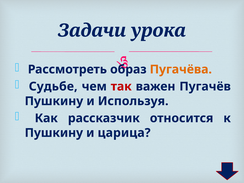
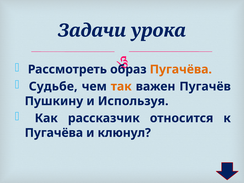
так colour: red -> orange
Пушкину at (54, 133): Пушкину -> Пугачёва
царица: царица -> клюнул
